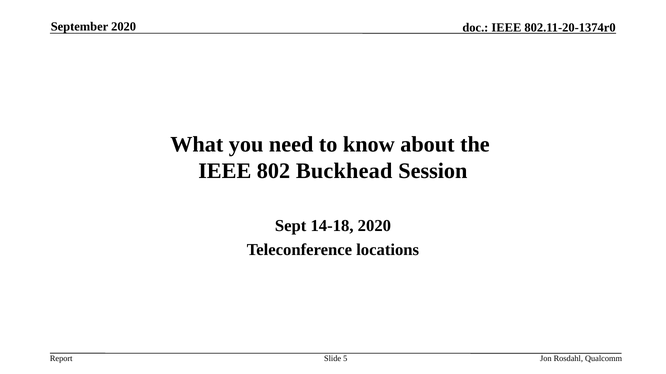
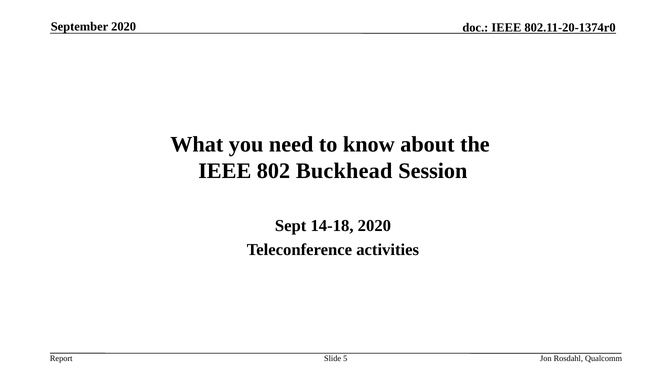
locations: locations -> activities
